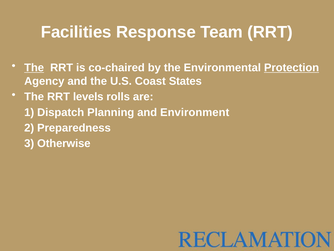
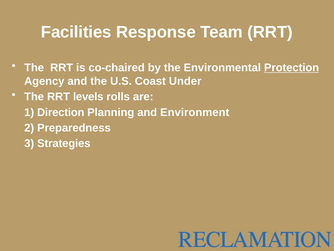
The at (34, 68) underline: present -> none
States: States -> Under
Dispatch: Dispatch -> Direction
Otherwise: Otherwise -> Strategies
